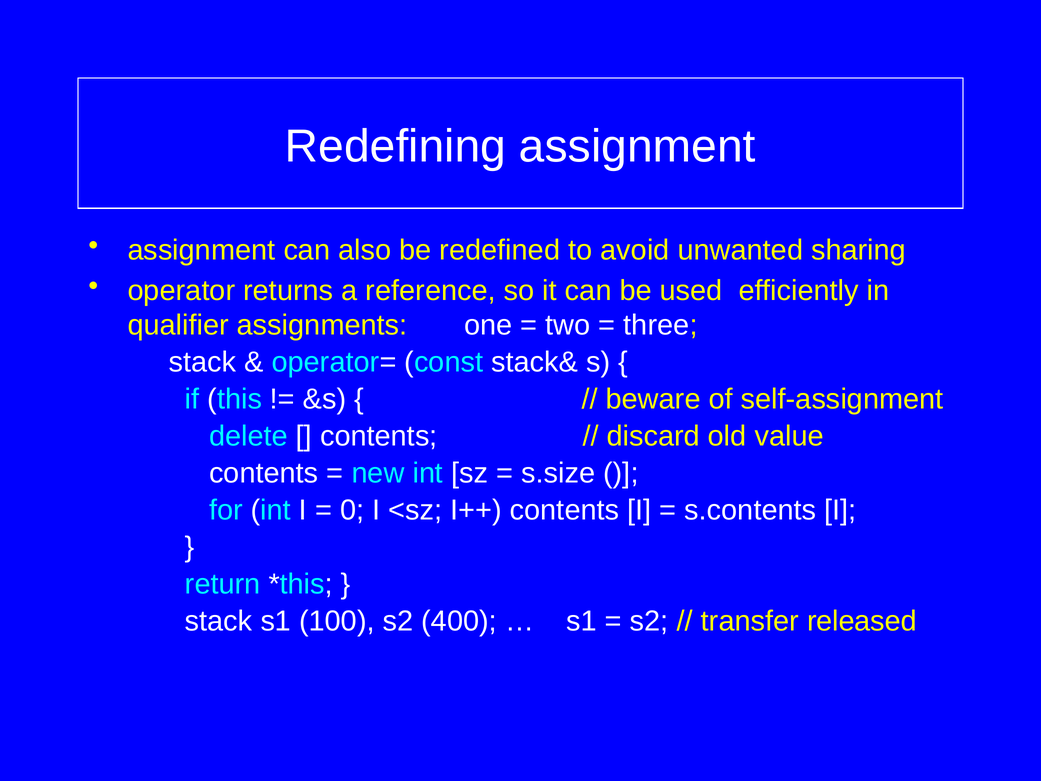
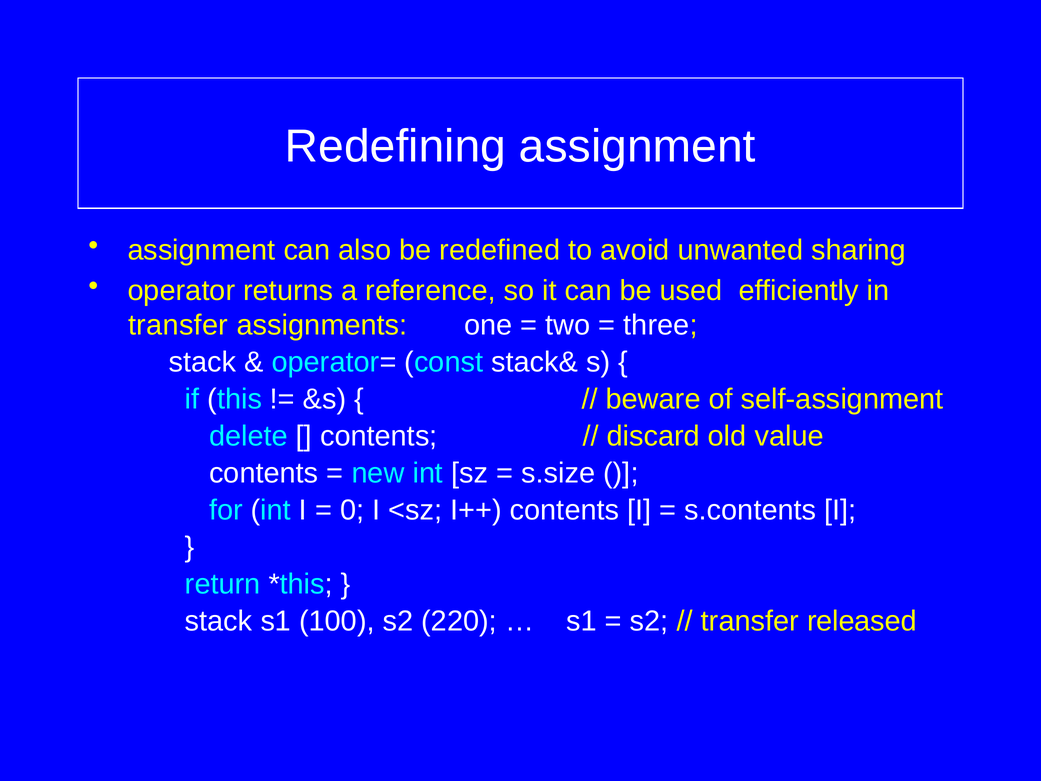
qualifier at (178, 325): qualifier -> transfer
400: 400 -> 220
